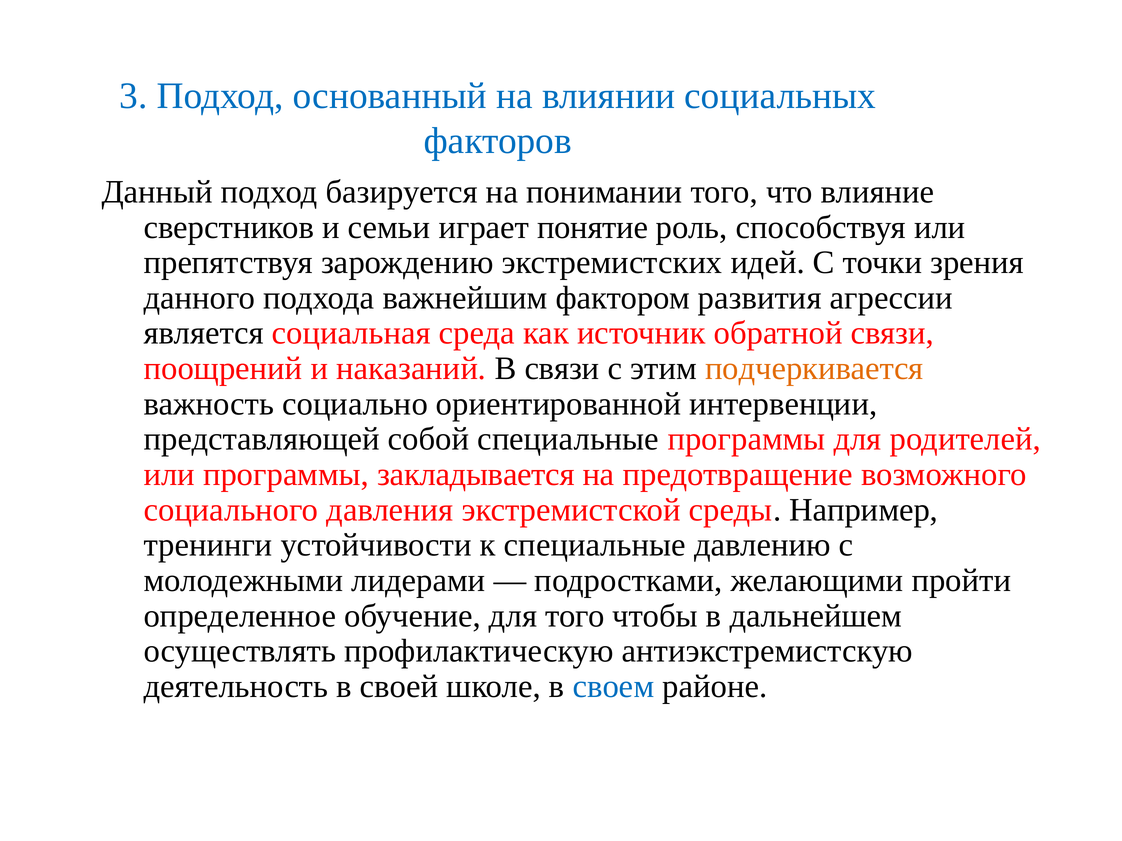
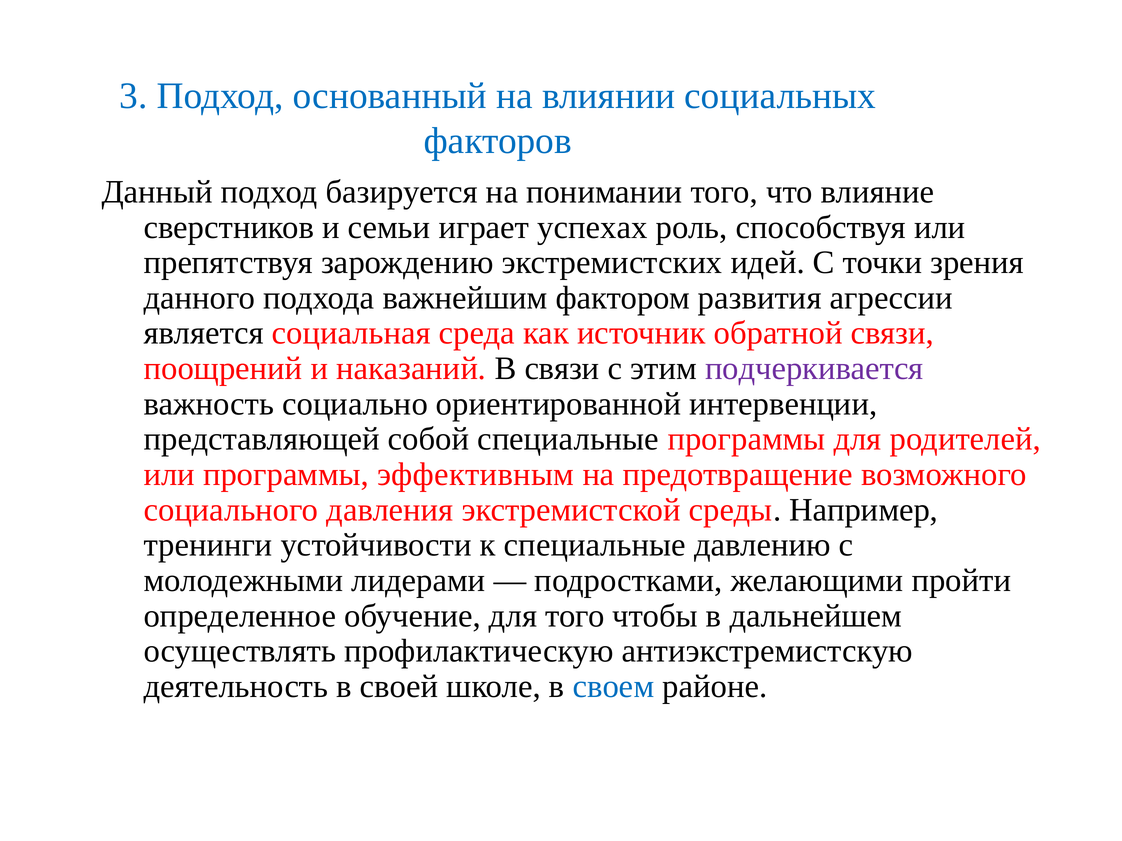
понятие: понятие -> успехах
подчеркивается colour: orange -> purple
закладывается: закладывается -> эффективным
